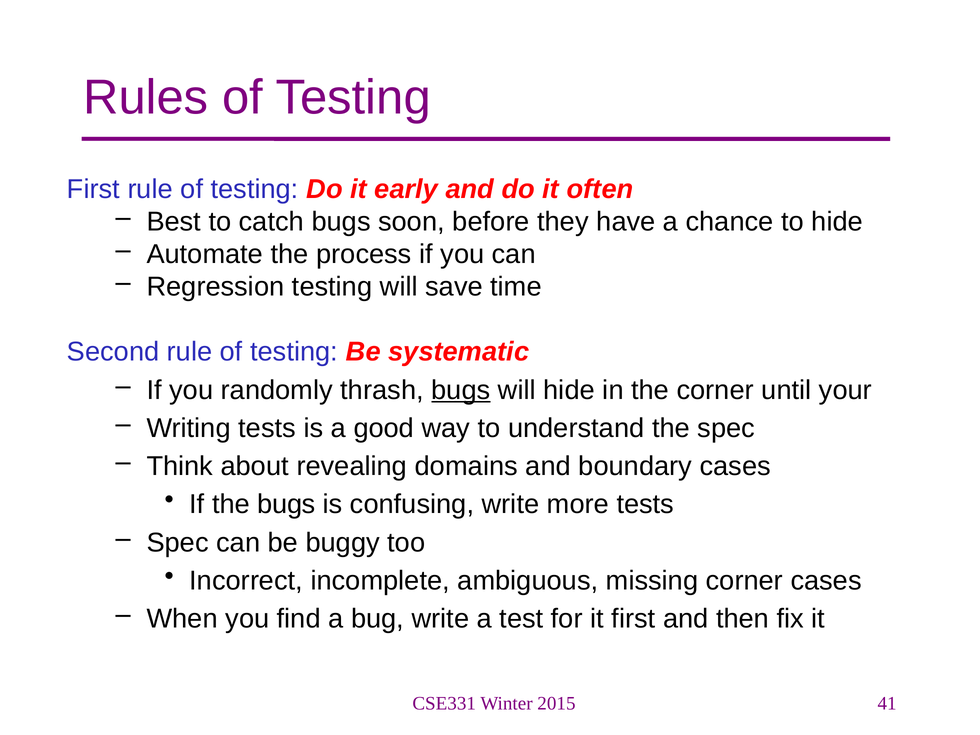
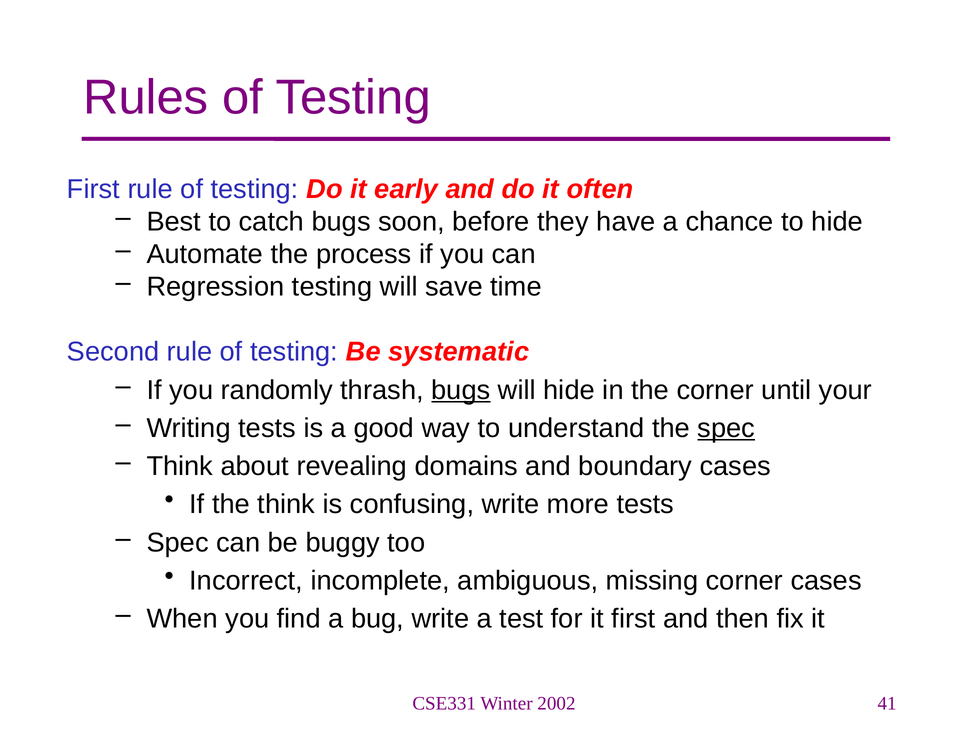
spec at (726, 428) underline: none -> present
the bugs: bugs -> think
2015: 2015 -> 2002
